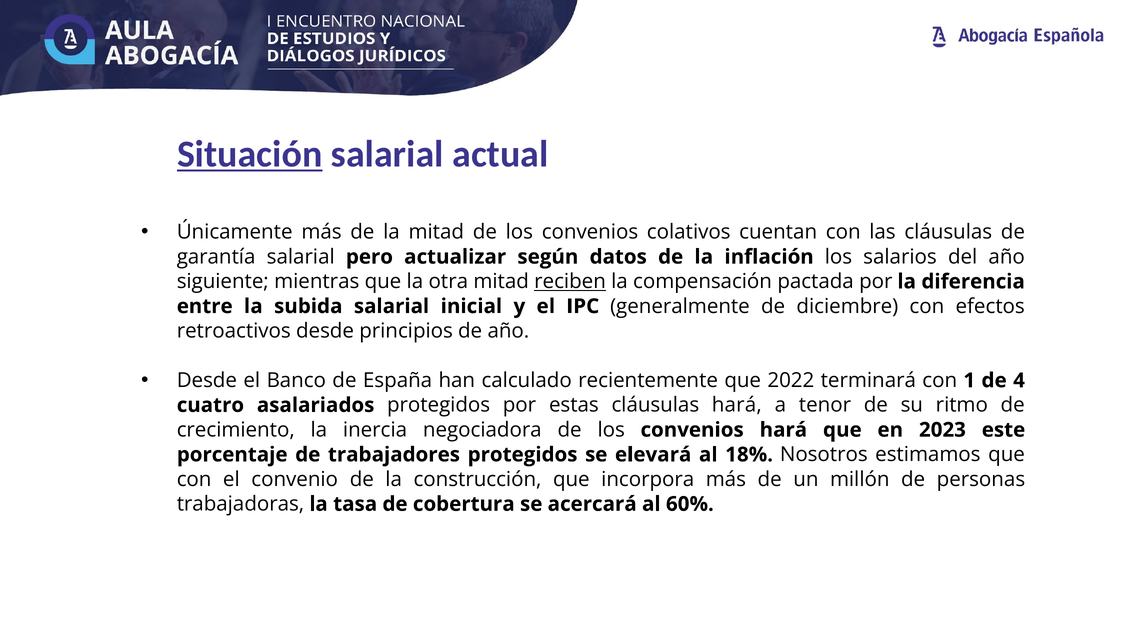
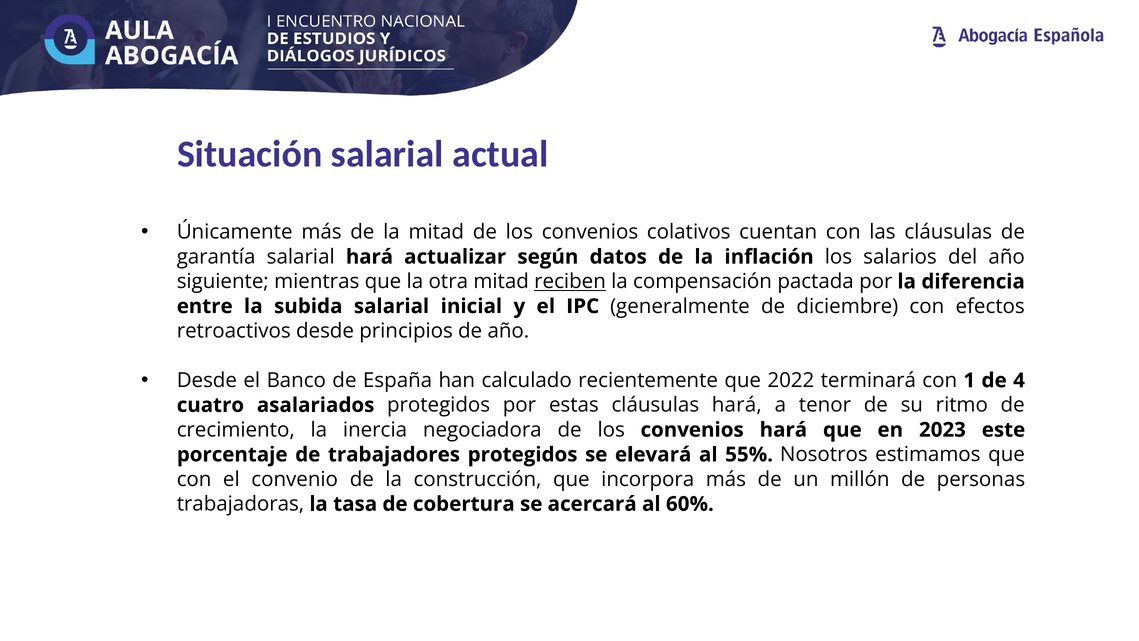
Situación underline: present -> none
salarial pero: pero -> hará
18%: 18% -> 55%
